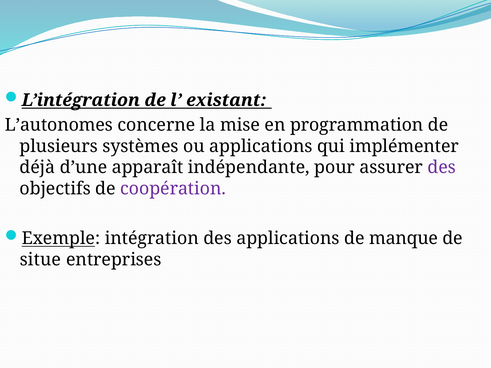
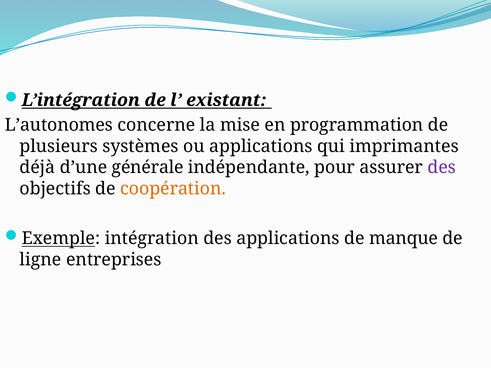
implémenter: implémenter -> imprimantes
apparaît: apparaît -> générale
coopération colour: purple -> orange
situe: situe -> ligne
